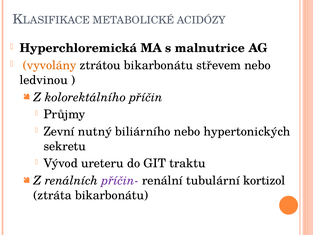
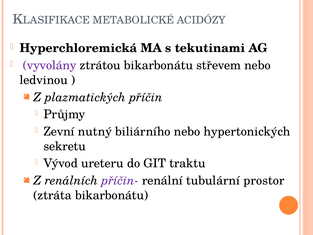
malnutrice: malnutrice -> tekutinami
vyvolány colour: orange -> purple
kolorektálního: kolorektálního -> plazmatických
kortizol: kortizol -> prostor
